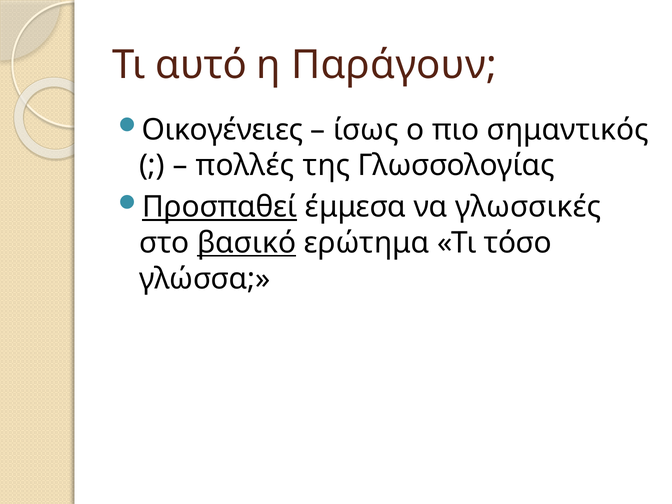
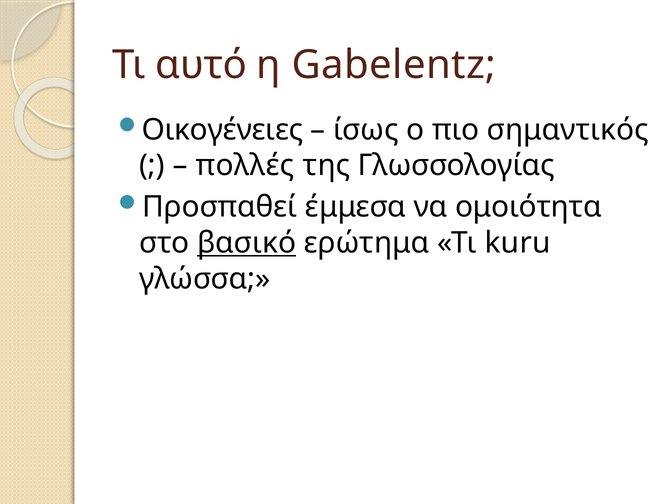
Παράγουν: Παράγουν -> Gabelentz
Προσπαθεί underline: present -> none
γλωσσικές: γλωσσικές -> ομοιότητα
τόσο: τόσο -> kuru
